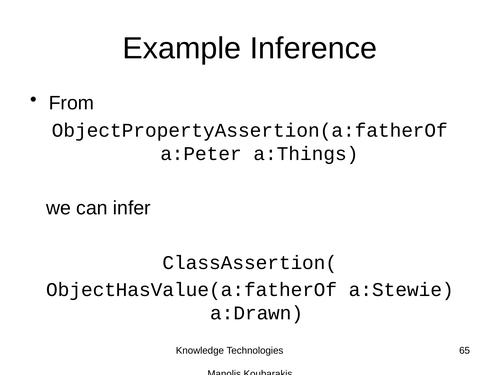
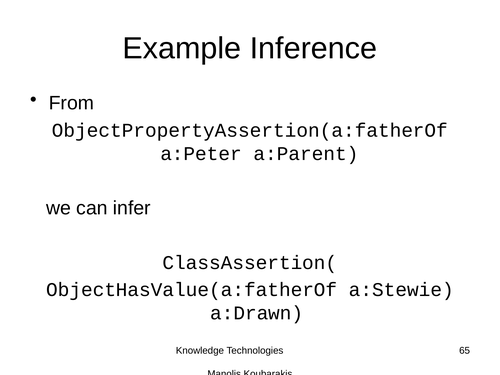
a:Things: a:Things -> a:Parent
